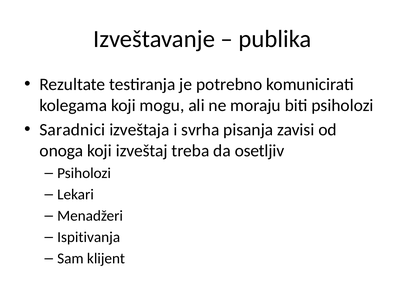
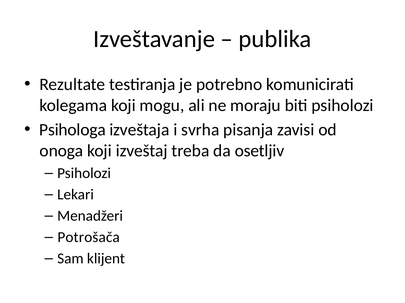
Saradnici: Saradnici -> Psihologa
Ispitivanja: Ispitivanja -> Potrošača
